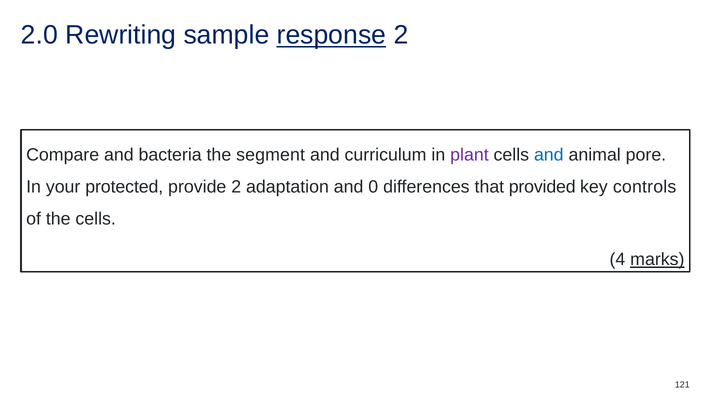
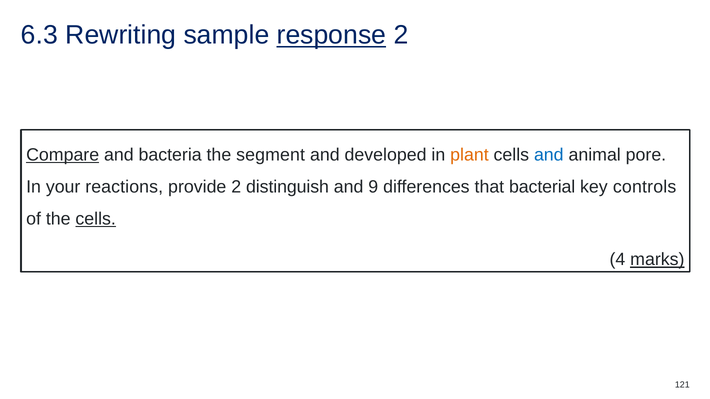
2.0: 2.0 -> 6.3
Compare underline: none -> present
curriculum: curriculum -> developed
plant colour: purple -> orange
protected: protected -> reactions
adaptation: adaptation -> distinguish
0: 0 -> 9
provided: provided -> bacterial
cells at (96, 219) underline: none -> present
